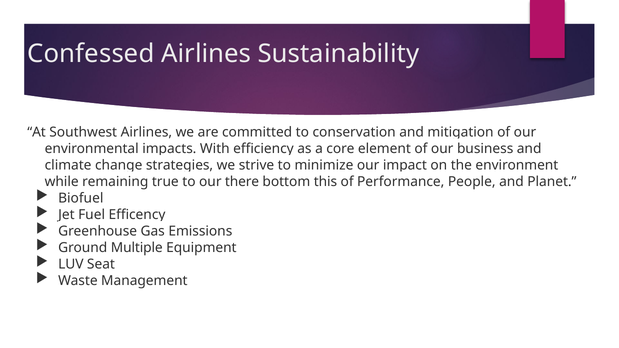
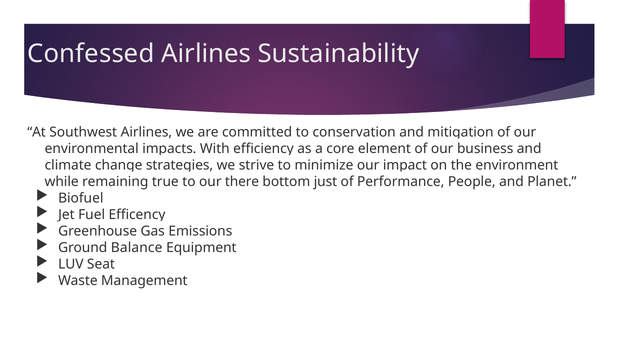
this: this -> just
Multiple: Multiple -> Balance
